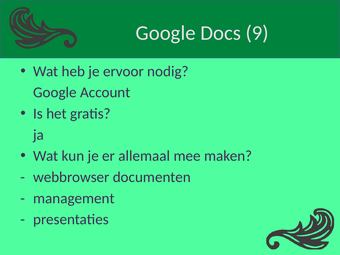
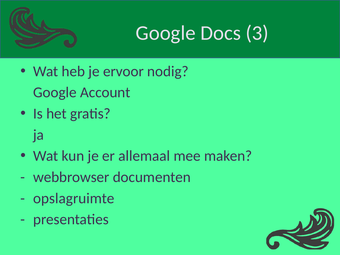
9: 9 -> 3
management: management -> opslagruimte
